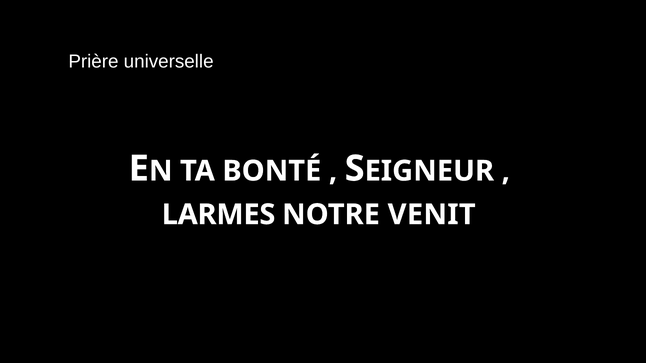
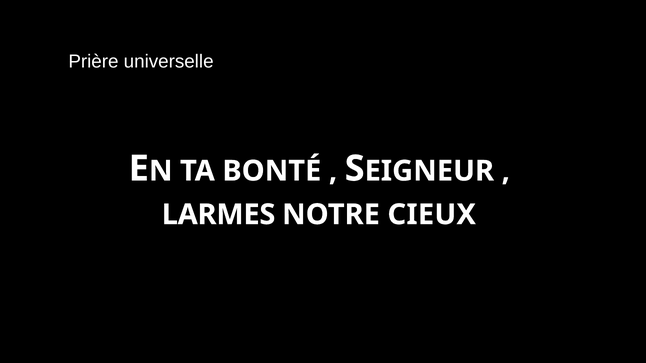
VENIT: VENIT -> CIEUX
